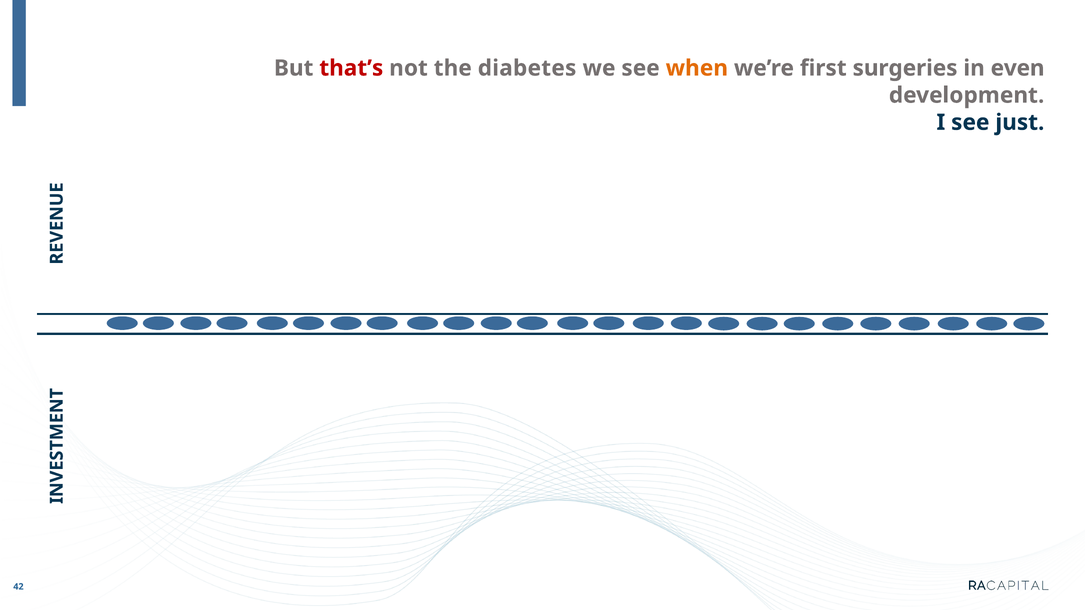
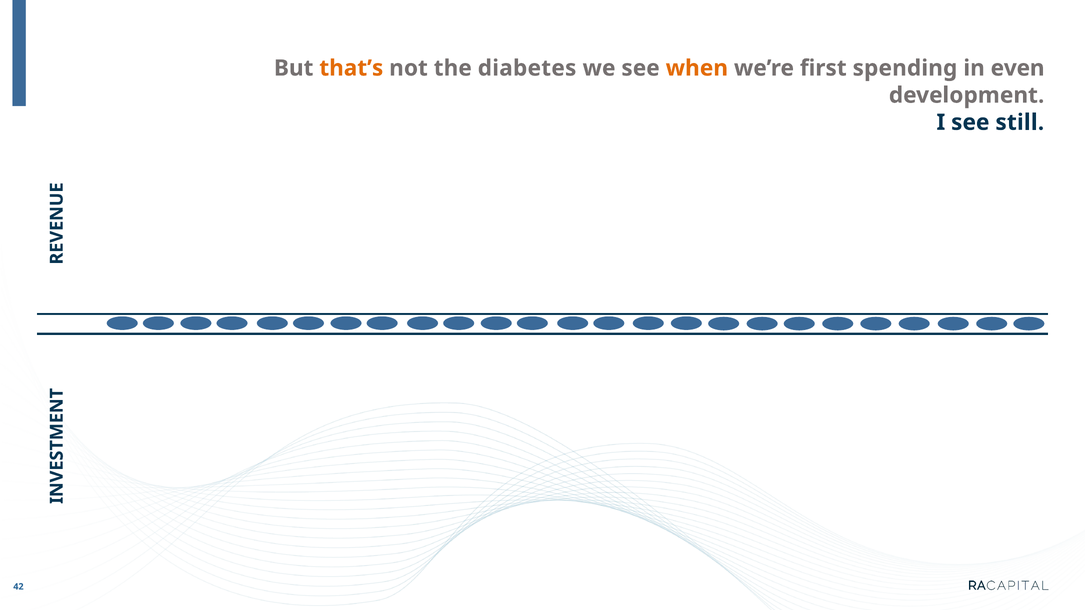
that’s colour: red -> orange
surgeries: surgeries -> spending
just: just -> still
